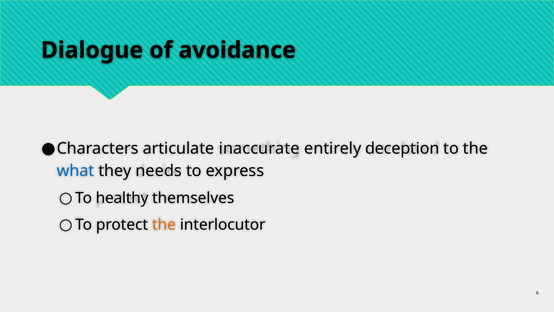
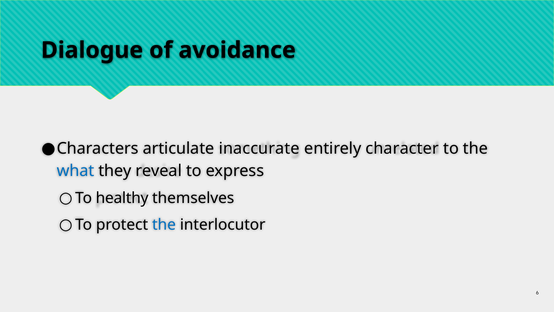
deception: deception -> character
needs: needs -> reveal
the at (164, 224) colour: orange -> blue
